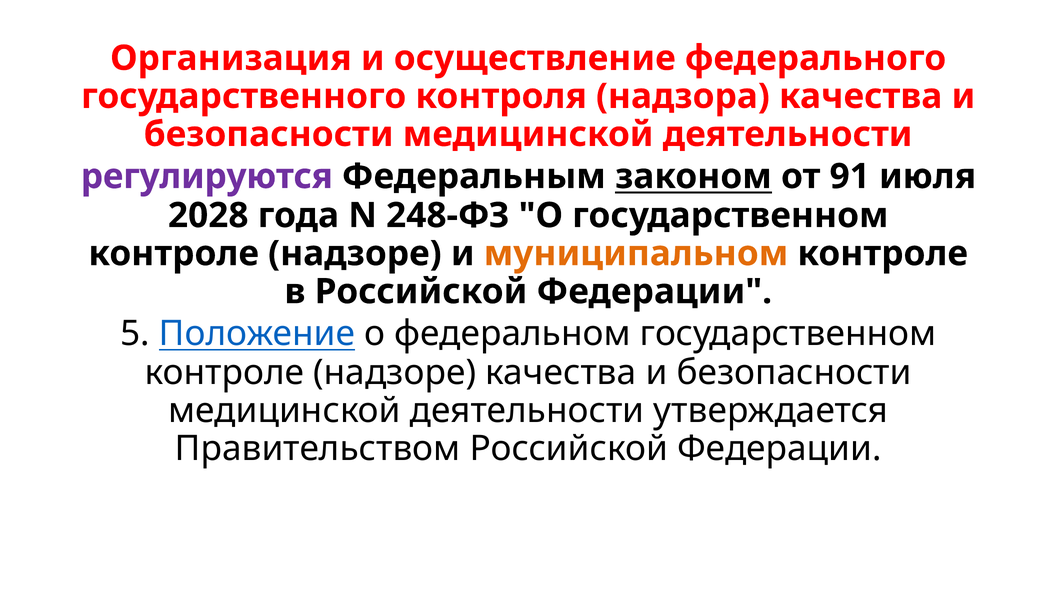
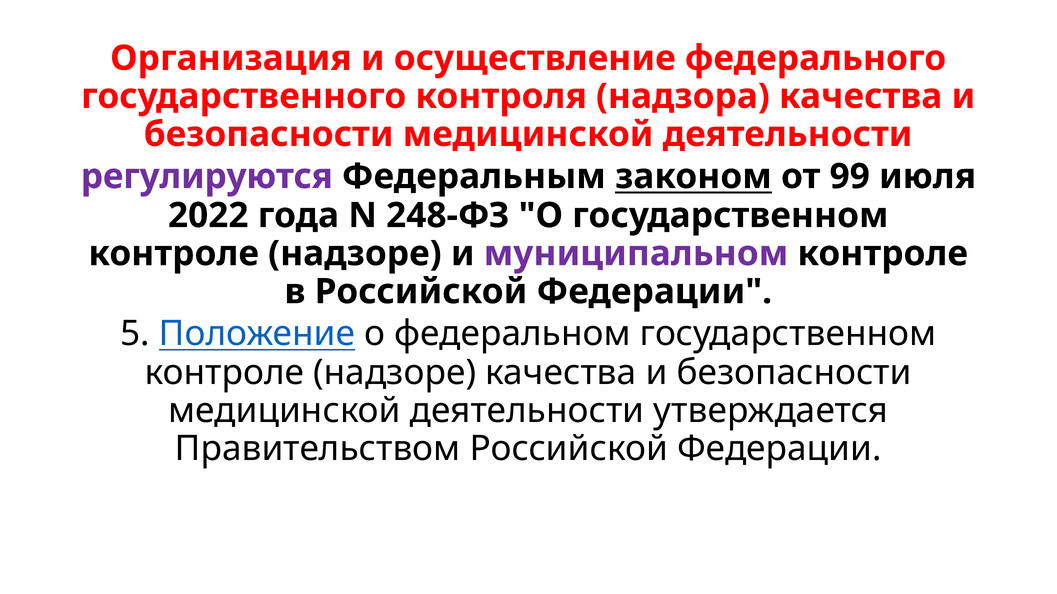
91: 91 -> 99
2028: 2028 -> 2022
муниципальном colour: orange -> purple
